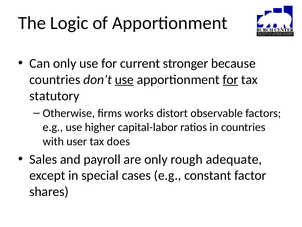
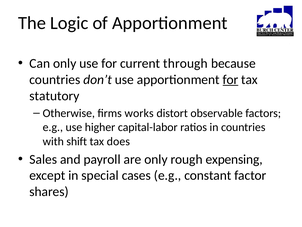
stronger: stronger -> through
use at (124, 79) underline: present -> none
user: user -> shift
adequate: adequate -> expensing
